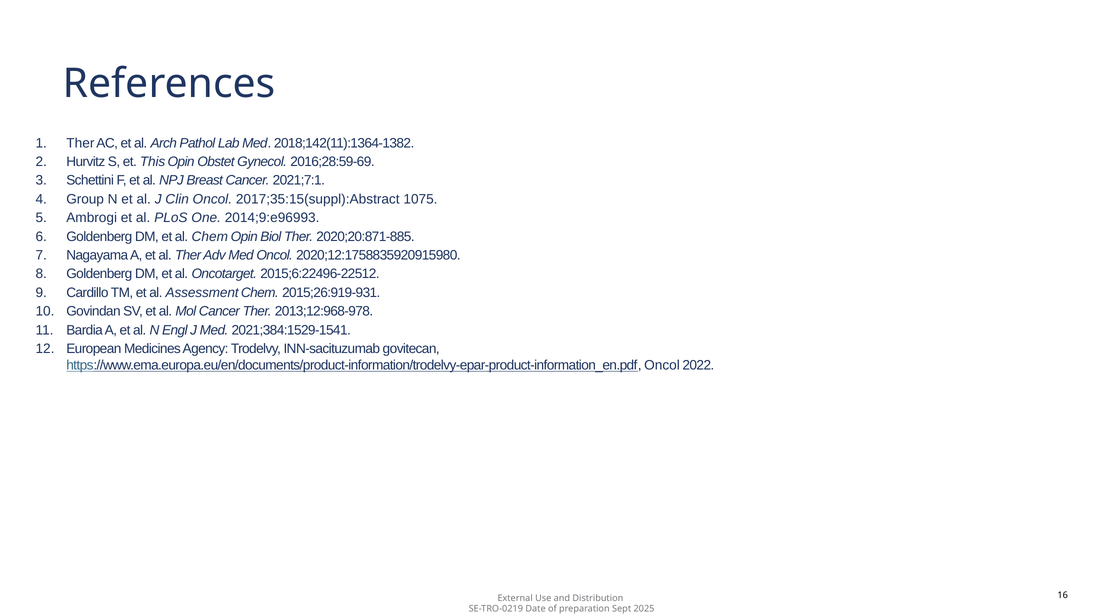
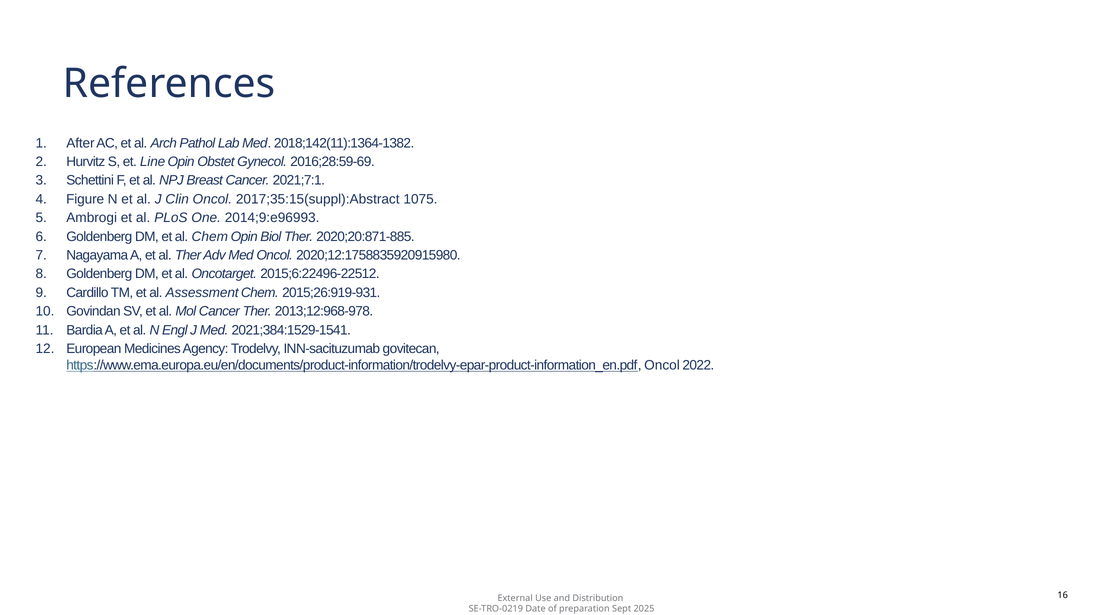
Ther at (80, 143): Ther -> After
This: This -> Line
Group: Group -> Figure
